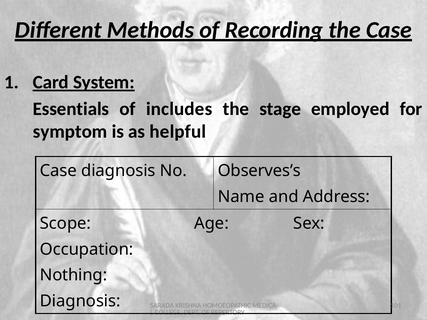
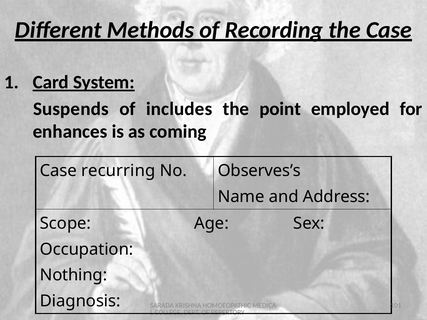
Essentials: Essentials -> Suspends
stage: stage -> point
symptom: symptom -> enhances
helpful: helpful -> coming
Case diagnosis: diagnosis -> recurring
